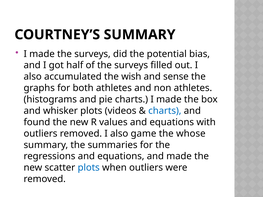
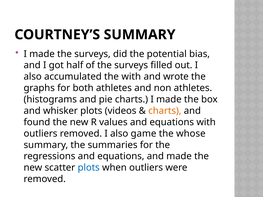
the wish: wish -> with
sense: sense -> wrote
charts at (165, 111) colour: blue -> orange
